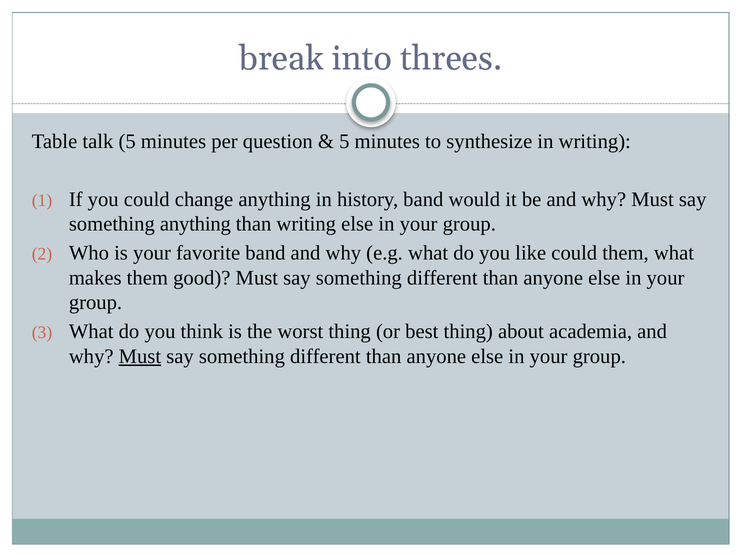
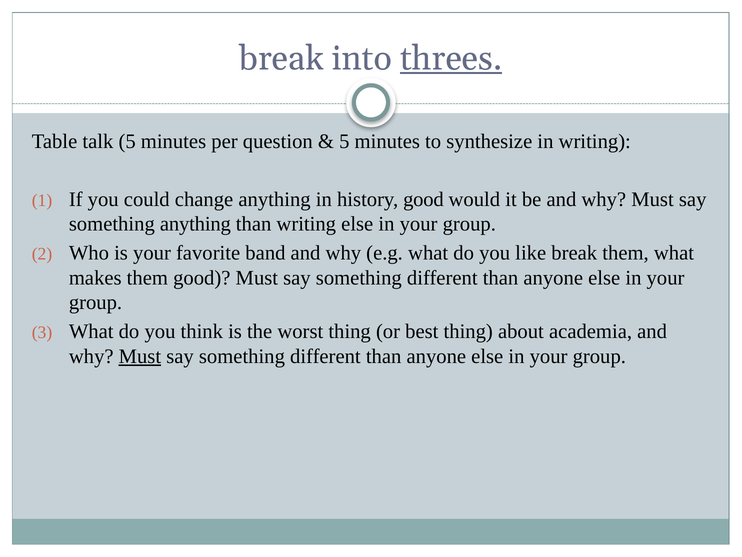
threes underline: none -> present
history band: band -> good
like could: could -> break
